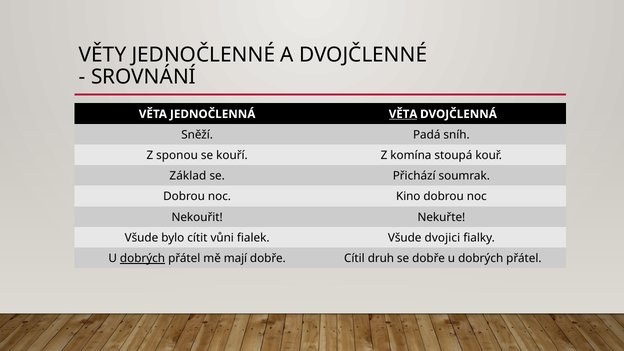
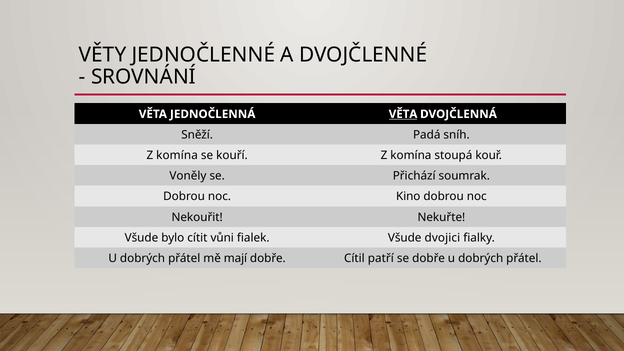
sponou at (177, 155): sponou -> komína
Základ: Základ -> Voněly
dobrých at (143, 258) underline: present -> none
druh: druh -> patří
